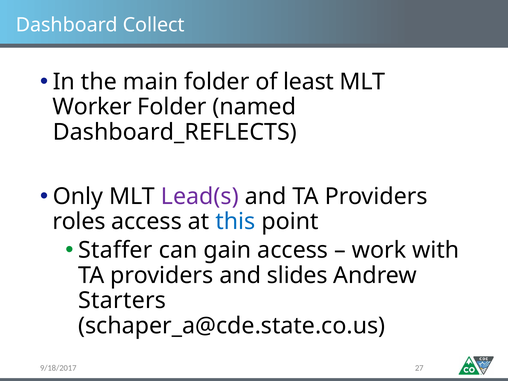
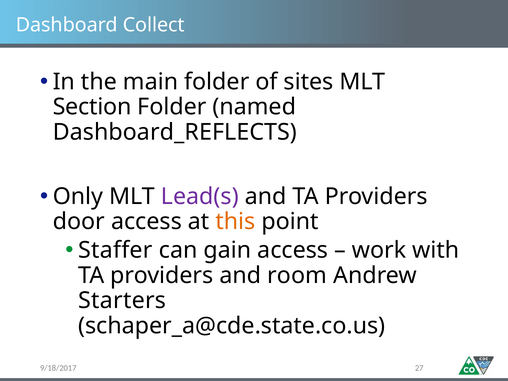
least: least -> sites
Worker: Worker -> Section
roles: roles -> door
this colour: blue -> orange
slides: slides -> room
